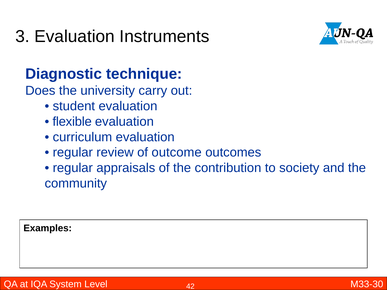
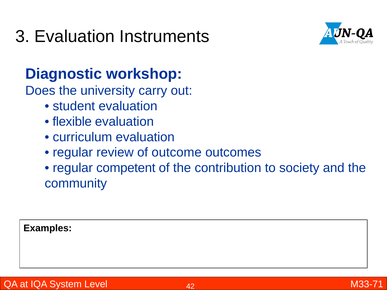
technique: technique -> workshop
appraisals: appraisals -> competent
M33-30: M33-30 -> M33-71
